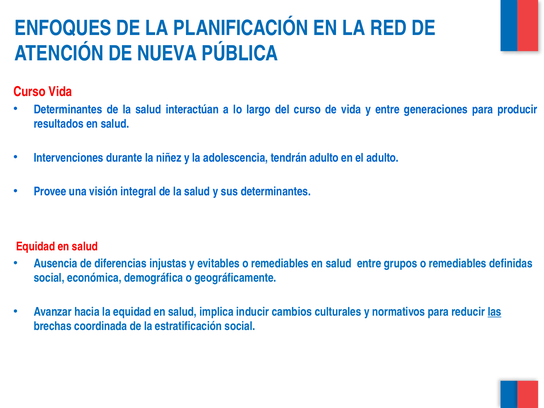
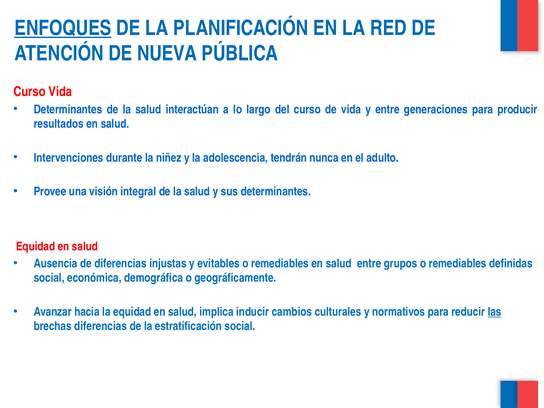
ENFOQUES underline: none -> present
tendrán adulto: adulto -> nunca
brechas coordinada: coordinada -> diferencias
